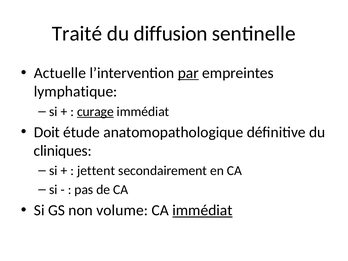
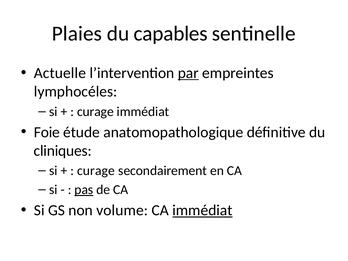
Traité: Traité -> Plaies
diffusion: diffusion -> capables
lymphatique: lymphatique -> lymphocéles
curage at (95, 112) underline: present -> none
Doit: Doit -> Foie
jettent at (96, 171): jettent -> curage
pas underline: none -> present
